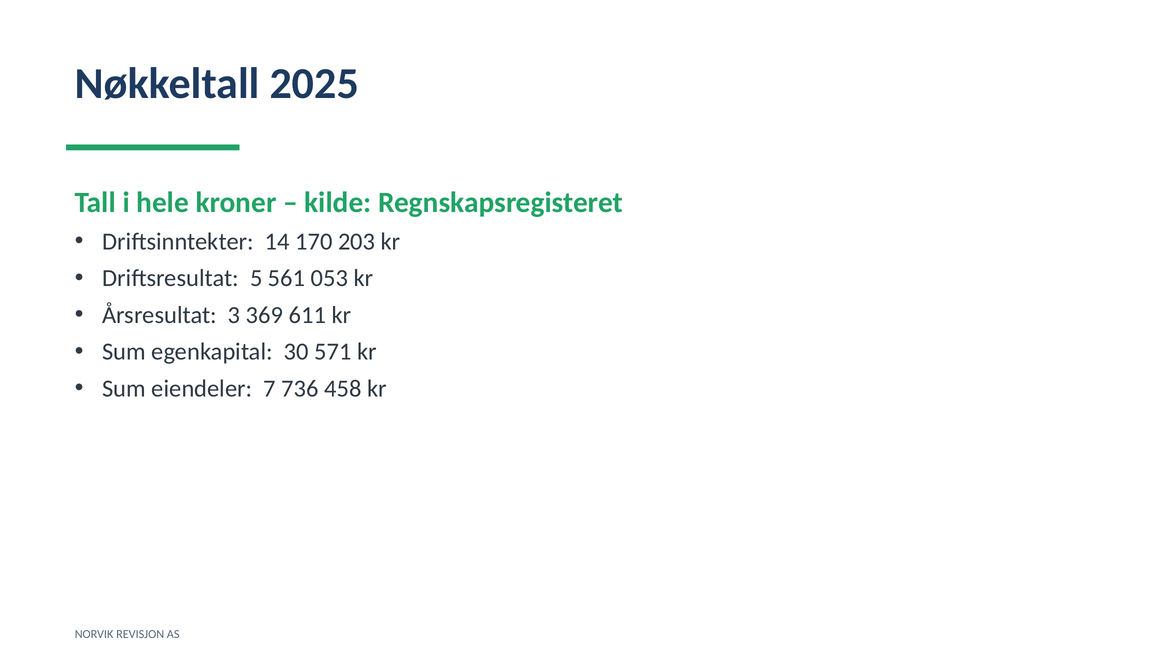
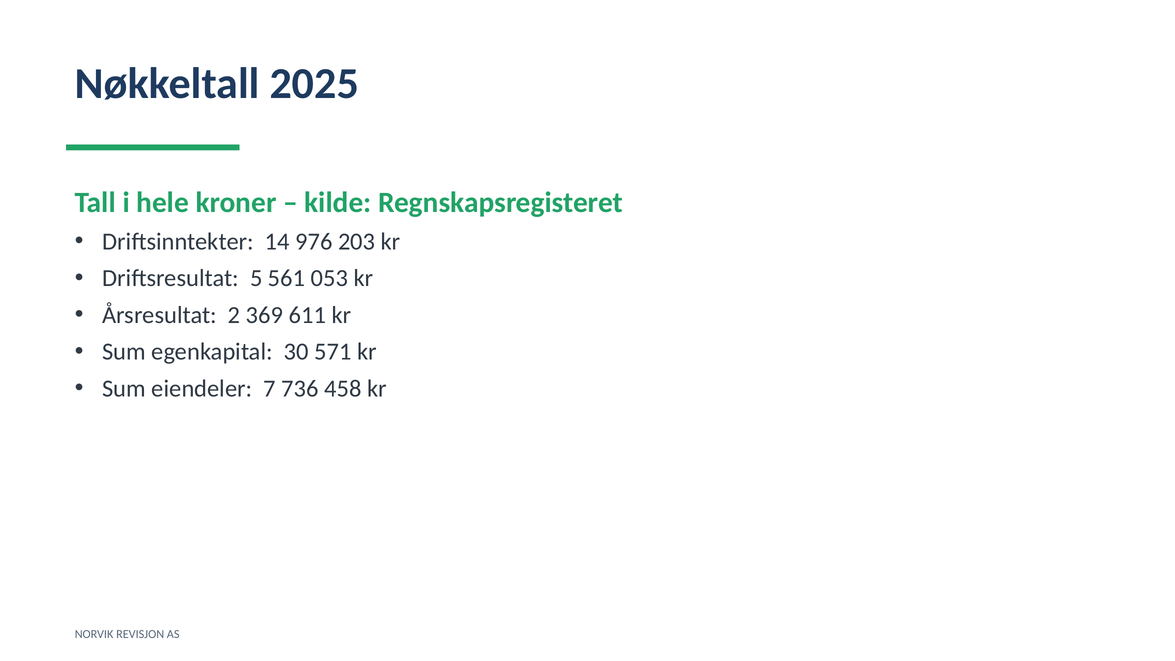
170: 170 -> 976
3: 3 -> 2
